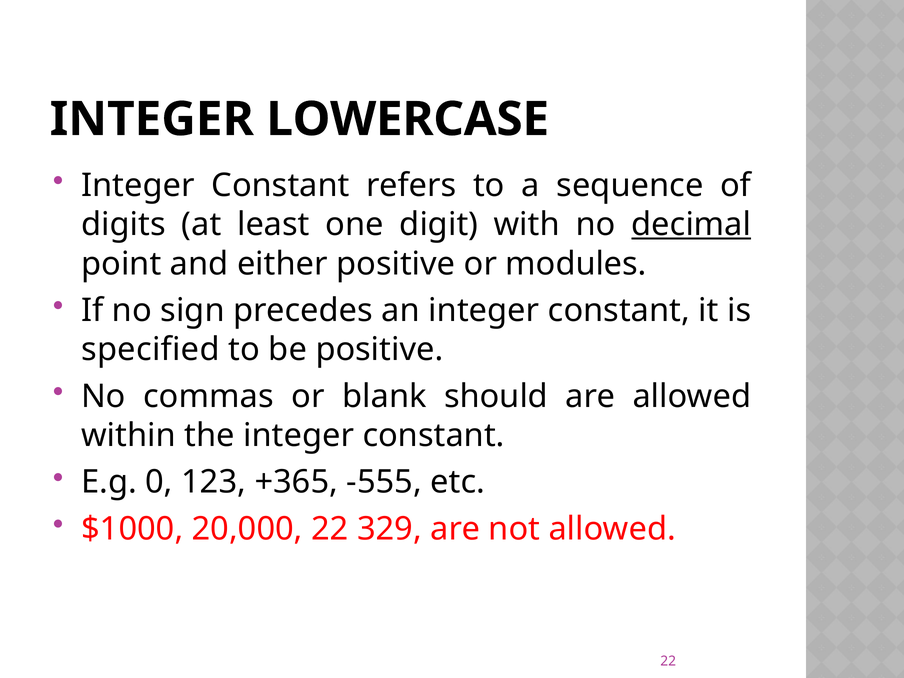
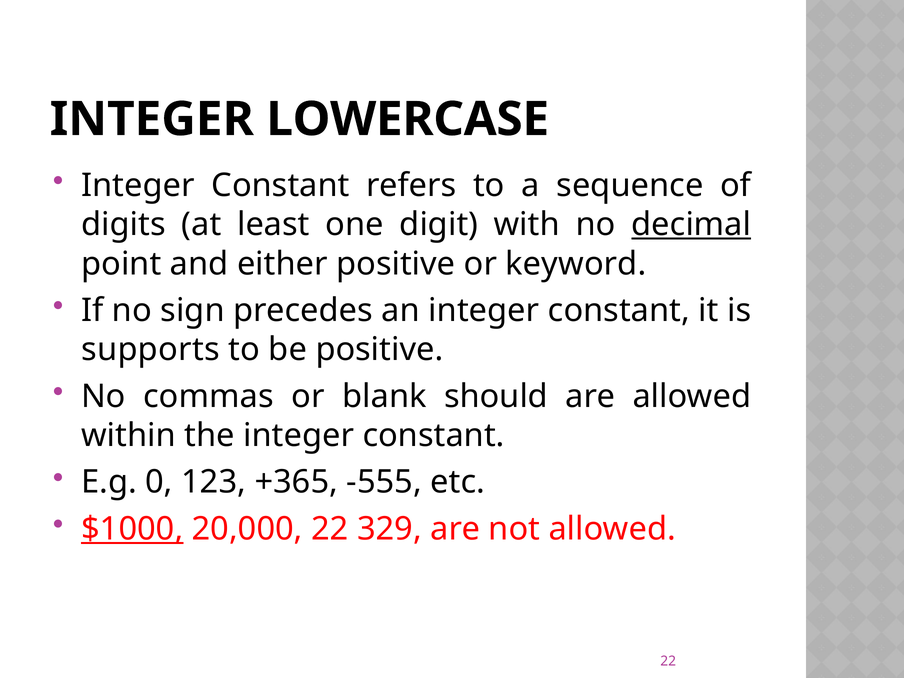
modules: modules -> keyword
specified: specified -> supports
$1000 underline: none -> present
